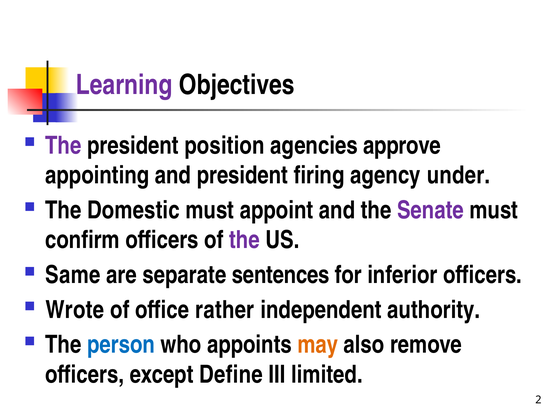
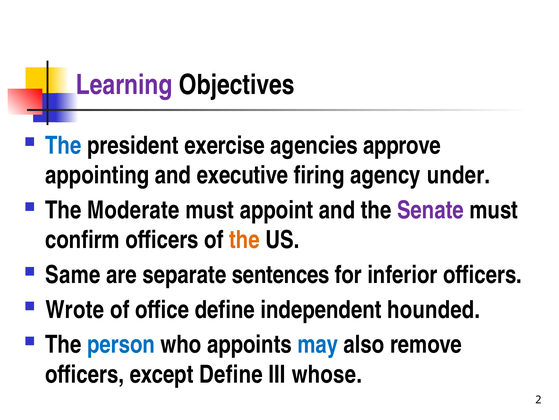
The at (63, 145) colour: purple -> blue
position: position -> exercise
and president: president -> executive
Domestic: Domestic -> Moderate
the at (244, 240) colour: purple -> orange
office rather: rather -> define
authority: authority -> hounded
may colour: orange -> blue
limited: limited -> whose
